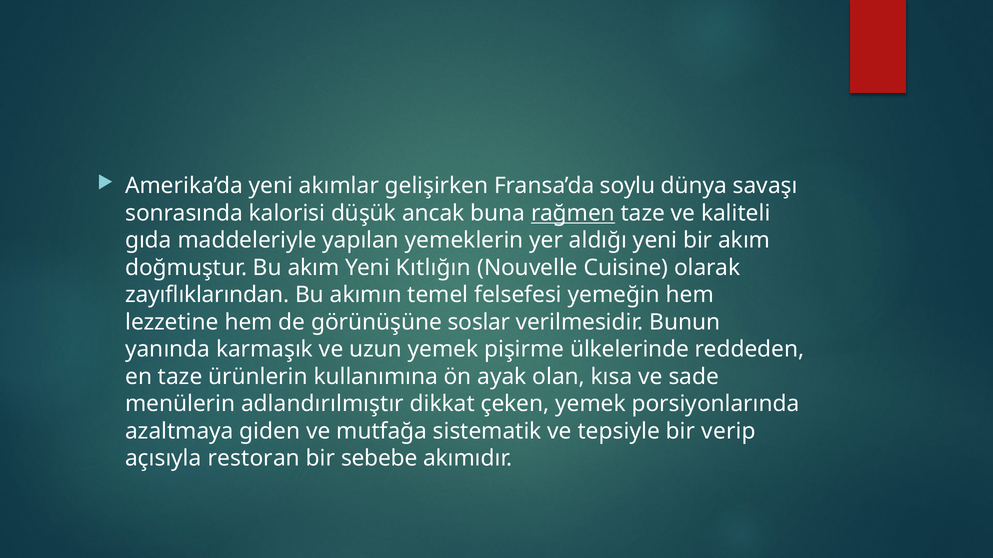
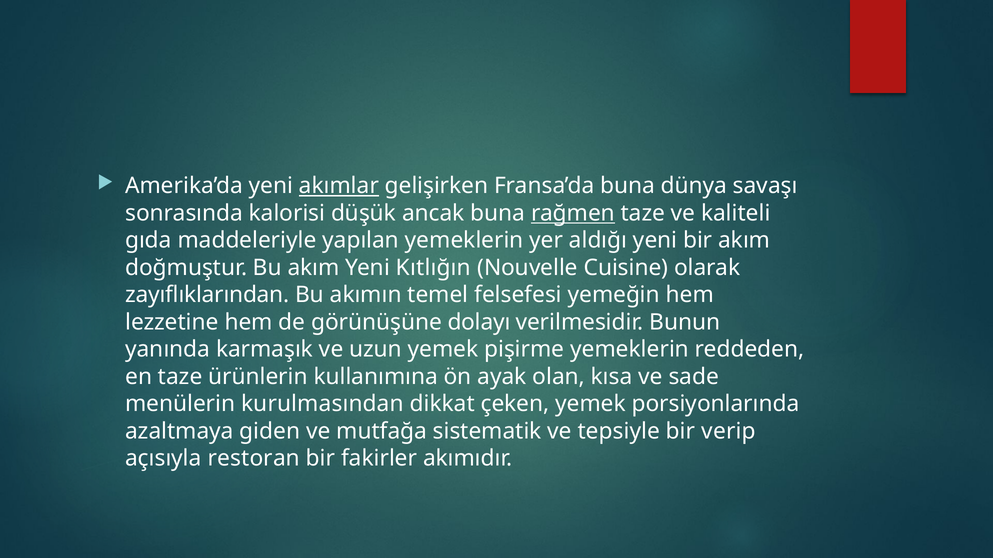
akımlar underline: none -> present
Fransa’da soylu: soylu -> buna
soslar: soslar -> dolayı
pişirme ülkelerinde: ülkelerinde -> yemeklerin
adlandırılmıştır: adlandırılmıştır -> kurulmasından
sebebe: sebebe -> fakirler
